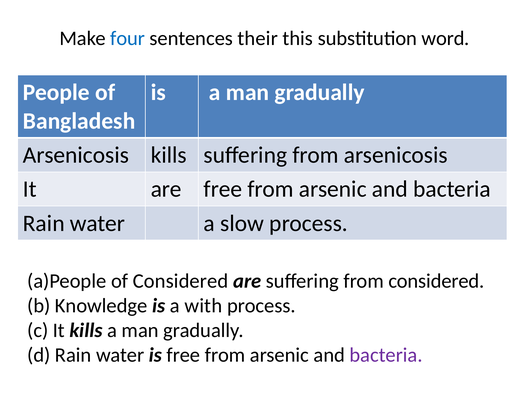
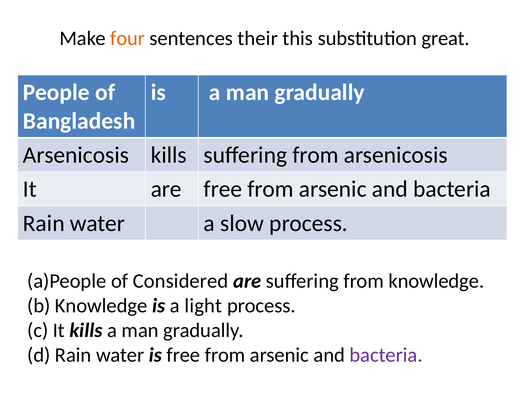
four colour: blue -> orange
word: word -> great
from considered: considered -> knowledge
with: with -> light
